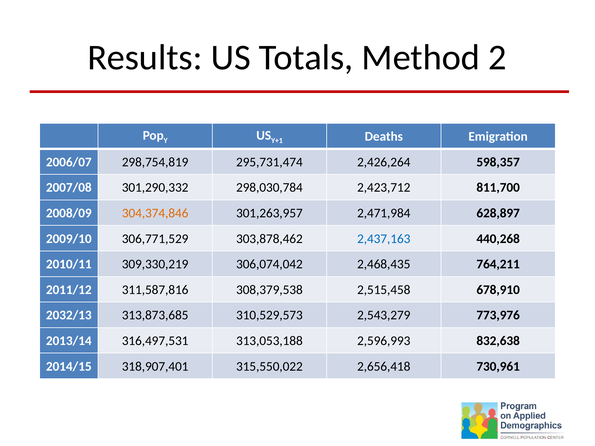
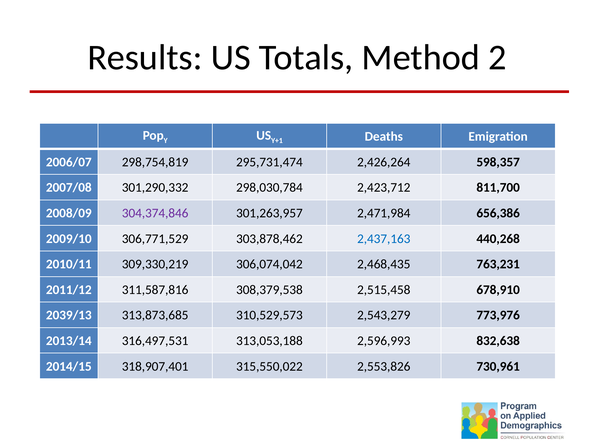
304,374,846 colour: orange -> purple
628,897: 628,897 -> 656,386
764,211: 764,211 -> 763,231
2032/13: 2032/13 -> 2039/13
2,656,418: 2,656,418 -> 2,553,826
